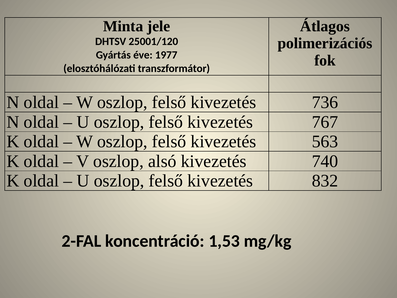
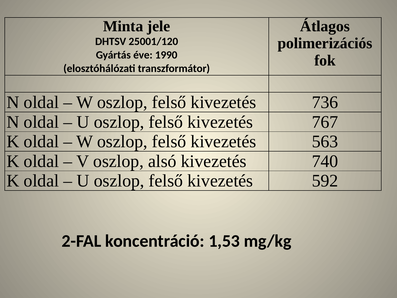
1977: 1977 -> 1990
832: 832 -> 592
